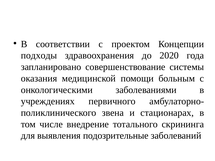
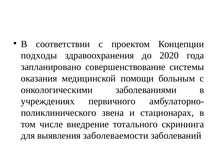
подозрительные: подозрительные -> заболеваемости
